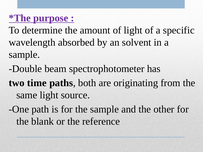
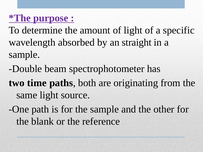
solvent: solvent -> straight
